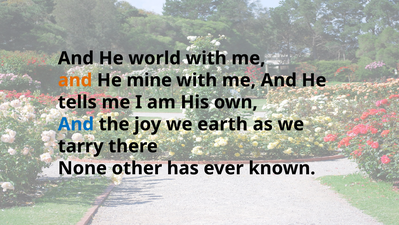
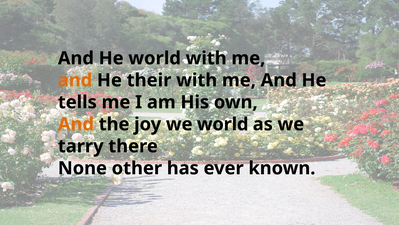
mine: mine -> their
And at (76, 124) colour: blue -> orange
we earth: earth -> world
